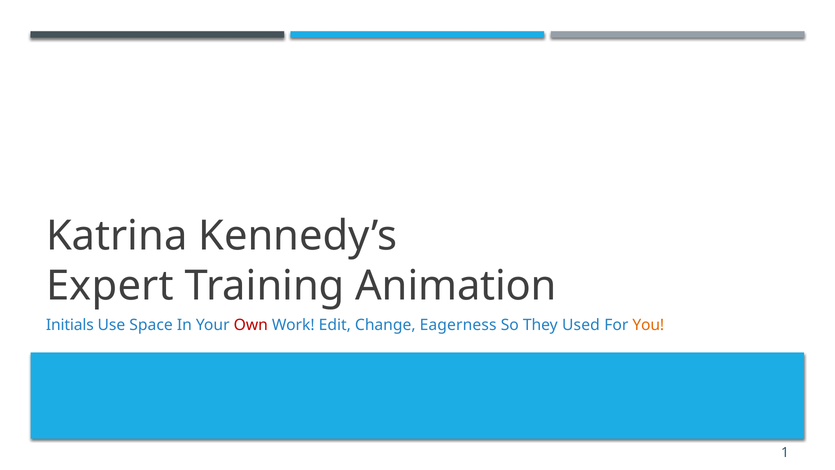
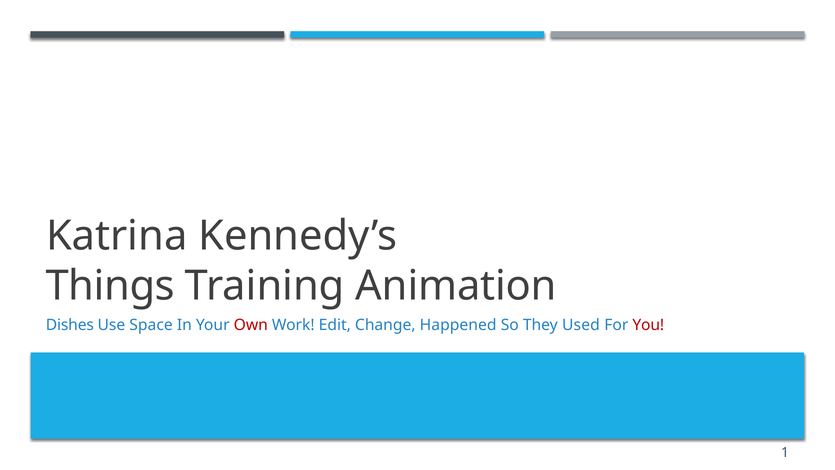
Expert: Expert -> Things
Initials: Initials -> Dishes
Eagerness: Eagerness -> Happened
You colour: orange -> red
